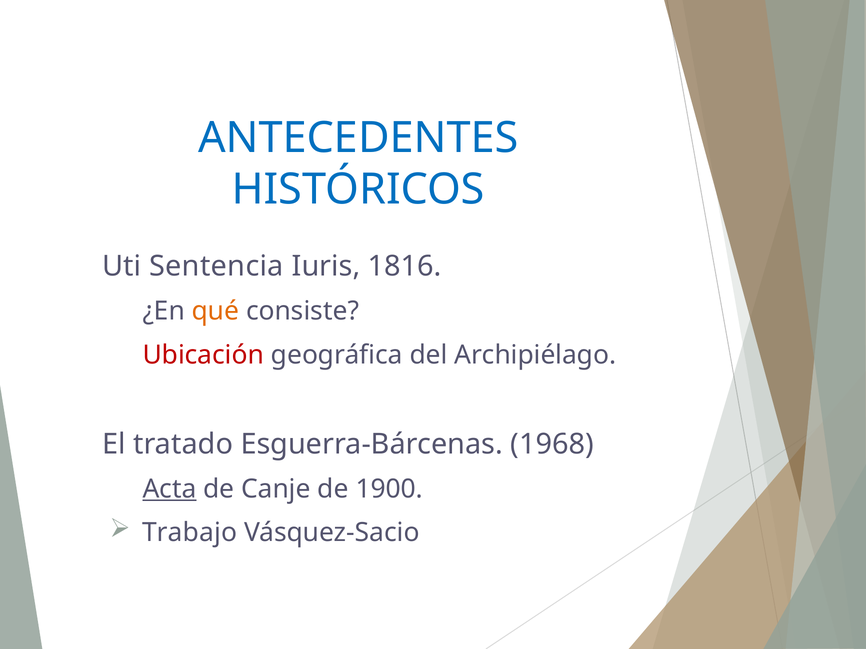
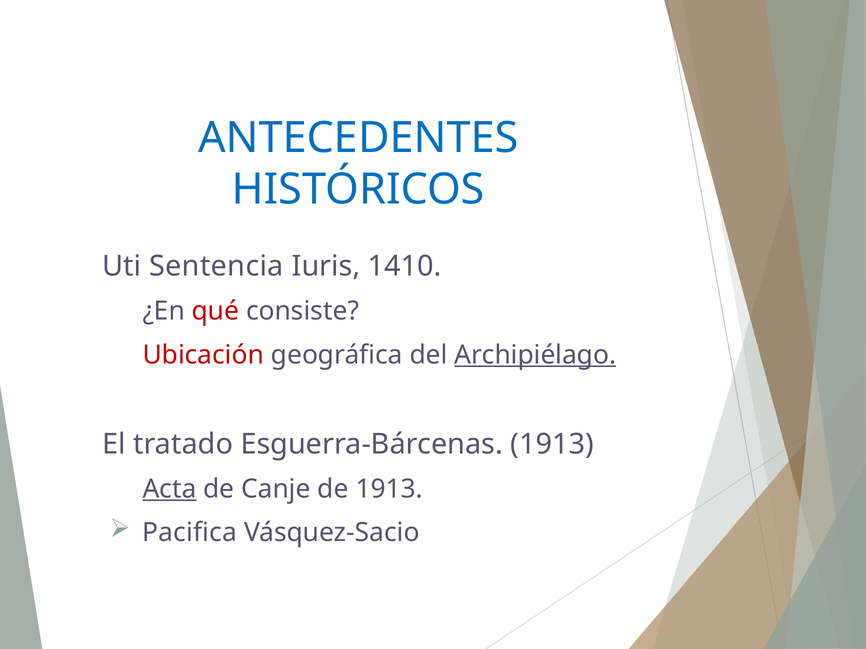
1816: 1816 -> 1410
qué colour: orange -> red
Archipiélago underline: none -> present
Esguerra-Bárcenas 1968: 1968 -> 1913
de 1900: 1900 -> 1913
Trabajo: Trabajo -> Pacifica
